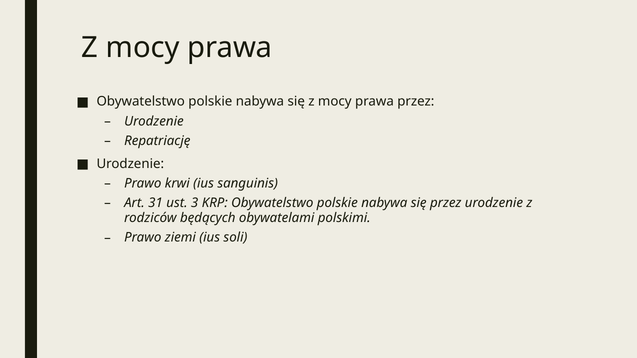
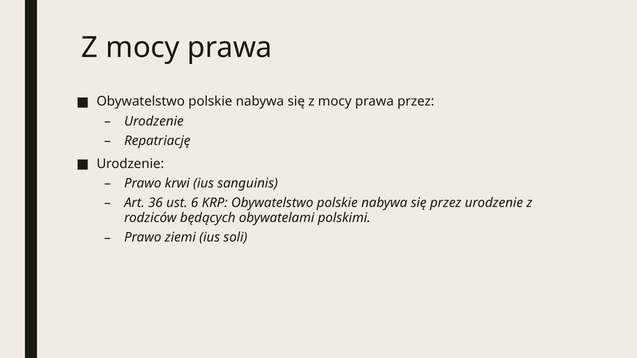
31: 31 -> 36
3: 3 -> 6
